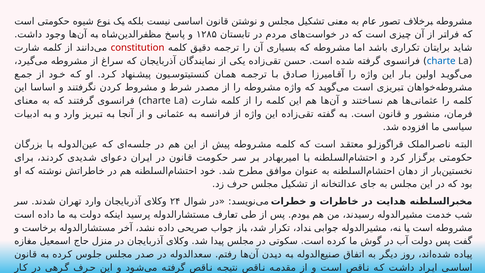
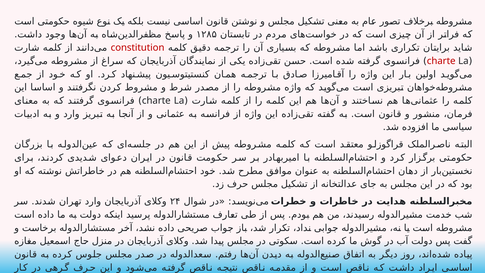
charte at (441, 61) colour: blue -> red
